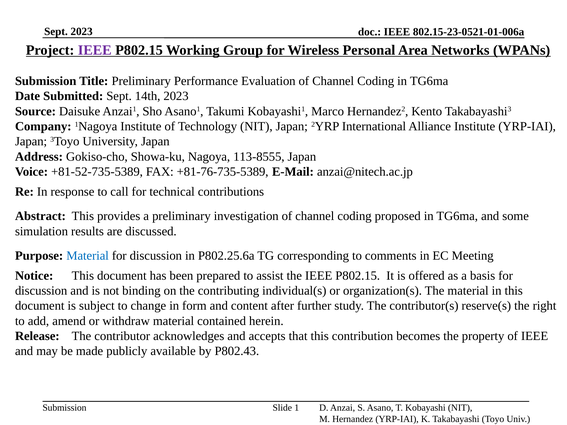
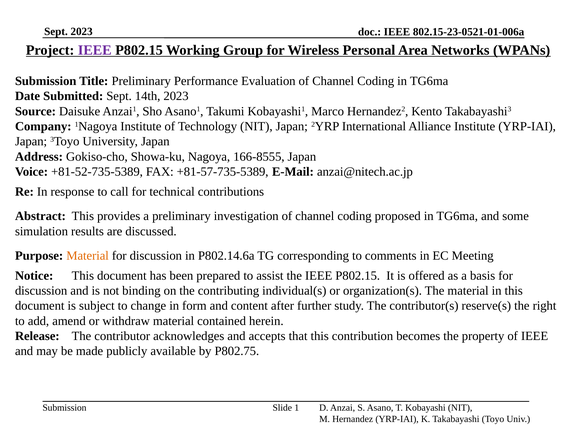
113-8555: 113-8555 -> 166-8555
+81-76-735-5389: +81-76-735-5389 -> +81-57-735-5389
Material at (88, 256) colour: blue -> orange
P802.25.6a: P802.25.6a -> P802.14.6a
P802.43: P802.43 -> P802.75
